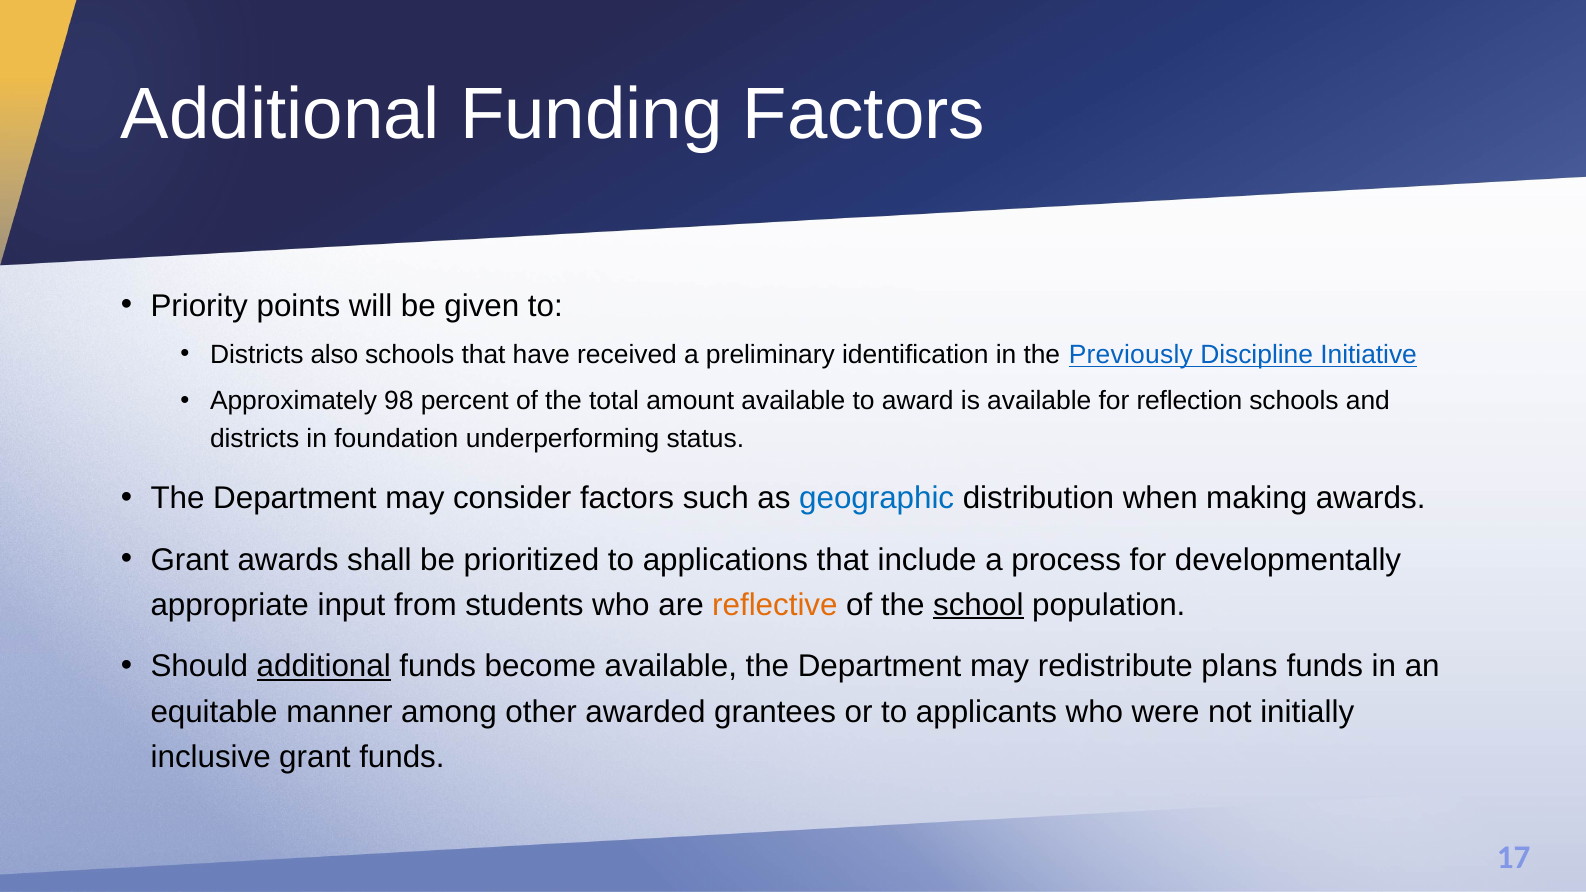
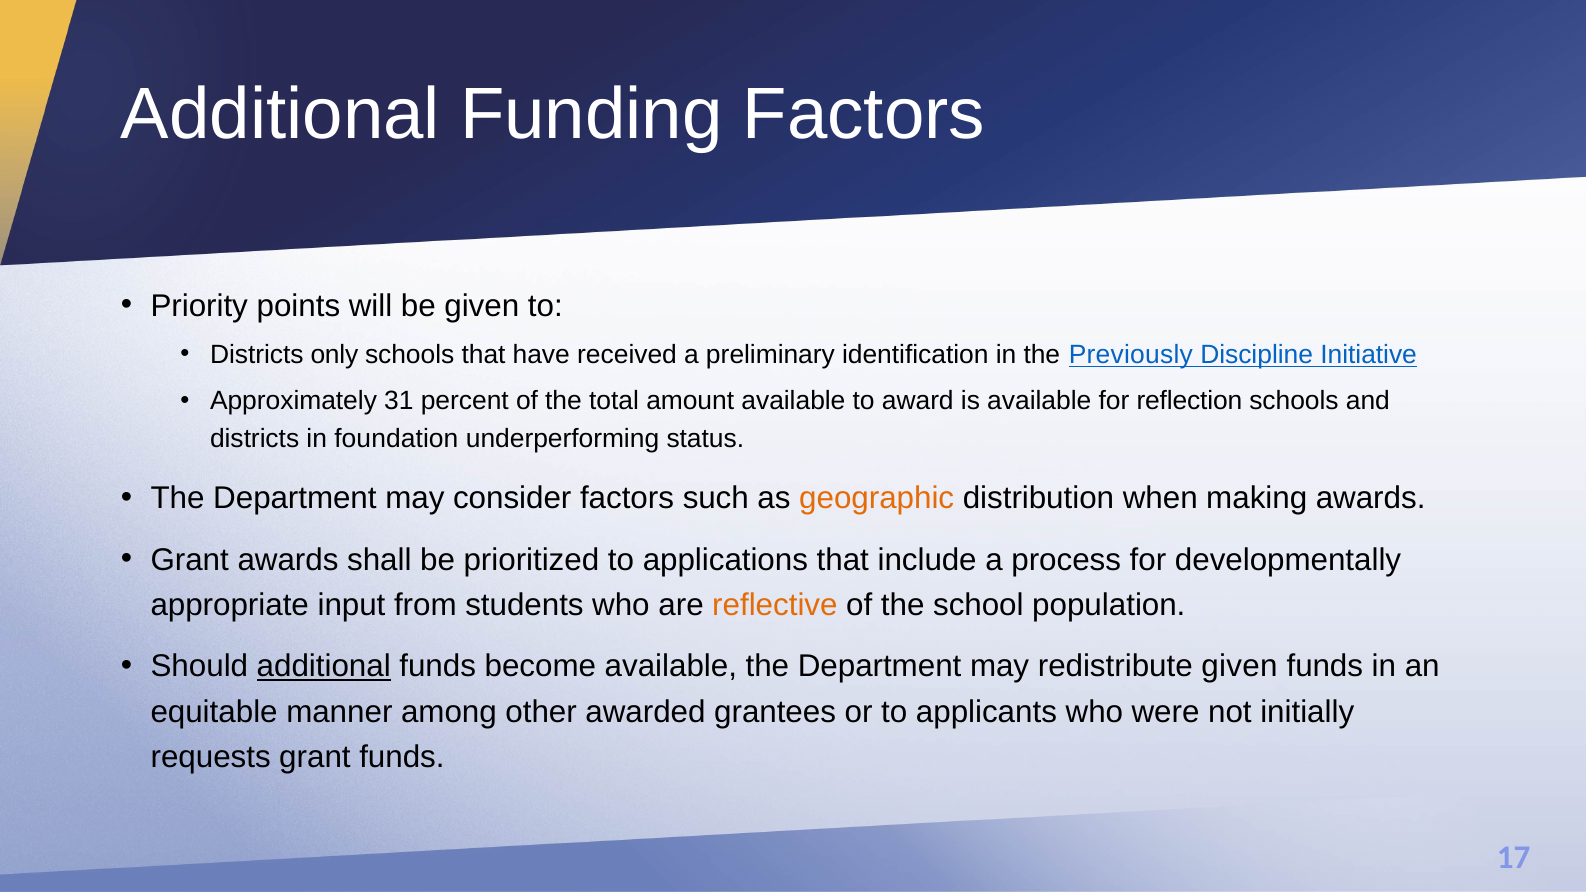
also: also -> only
98: 98 -> 31
geographic colour: blue -> orange
school underline: present -> none
redistribute plans: plans -> given
inclusive: inclusive -> requests
